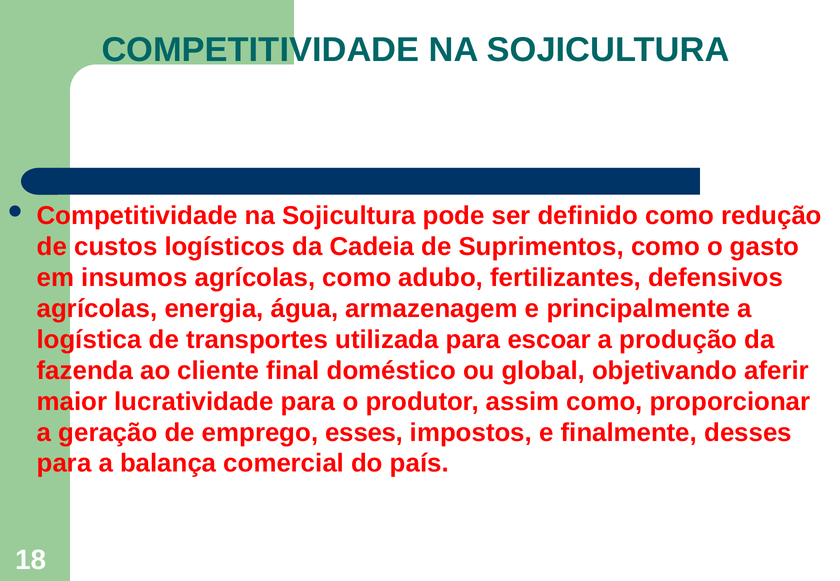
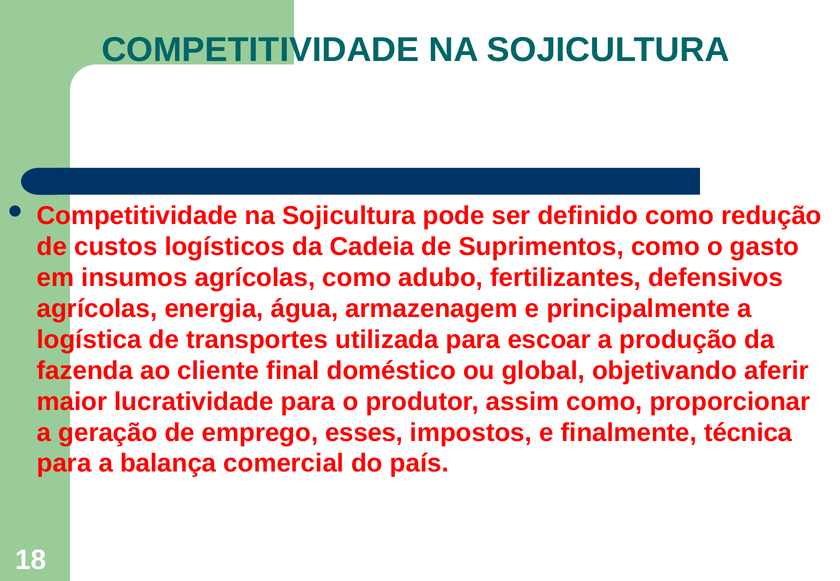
desses: desses -> técnica
